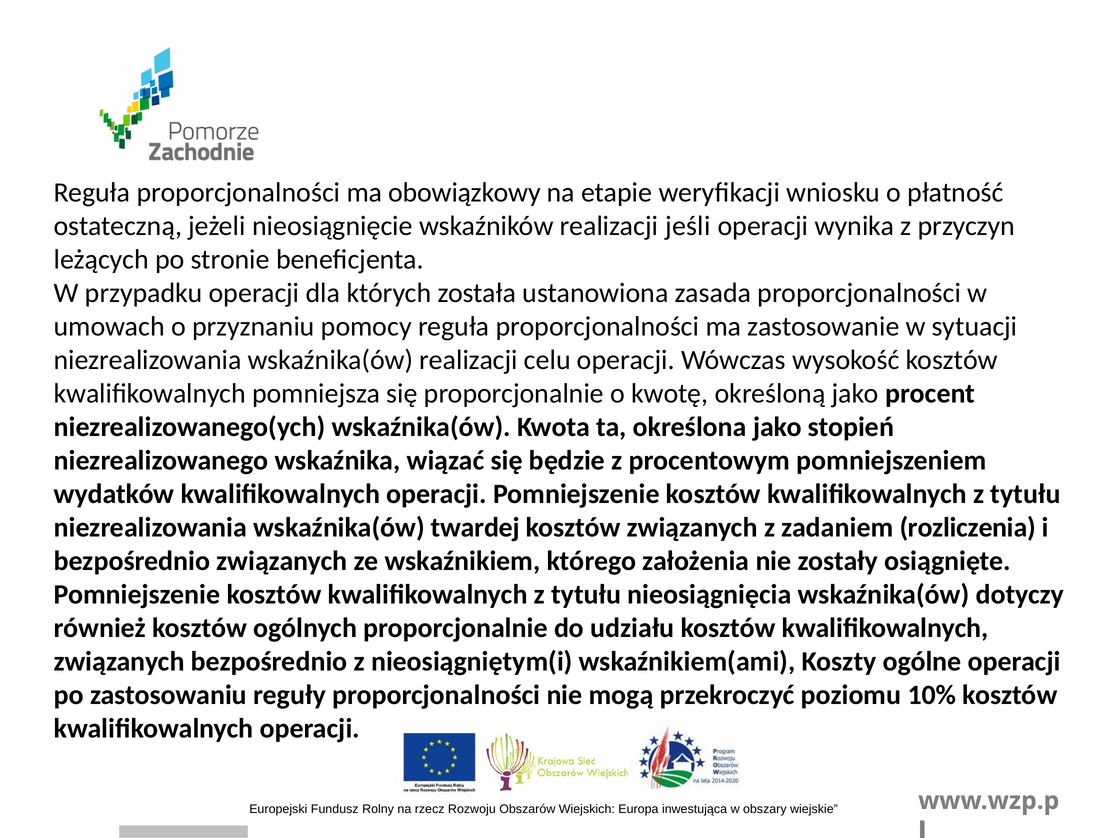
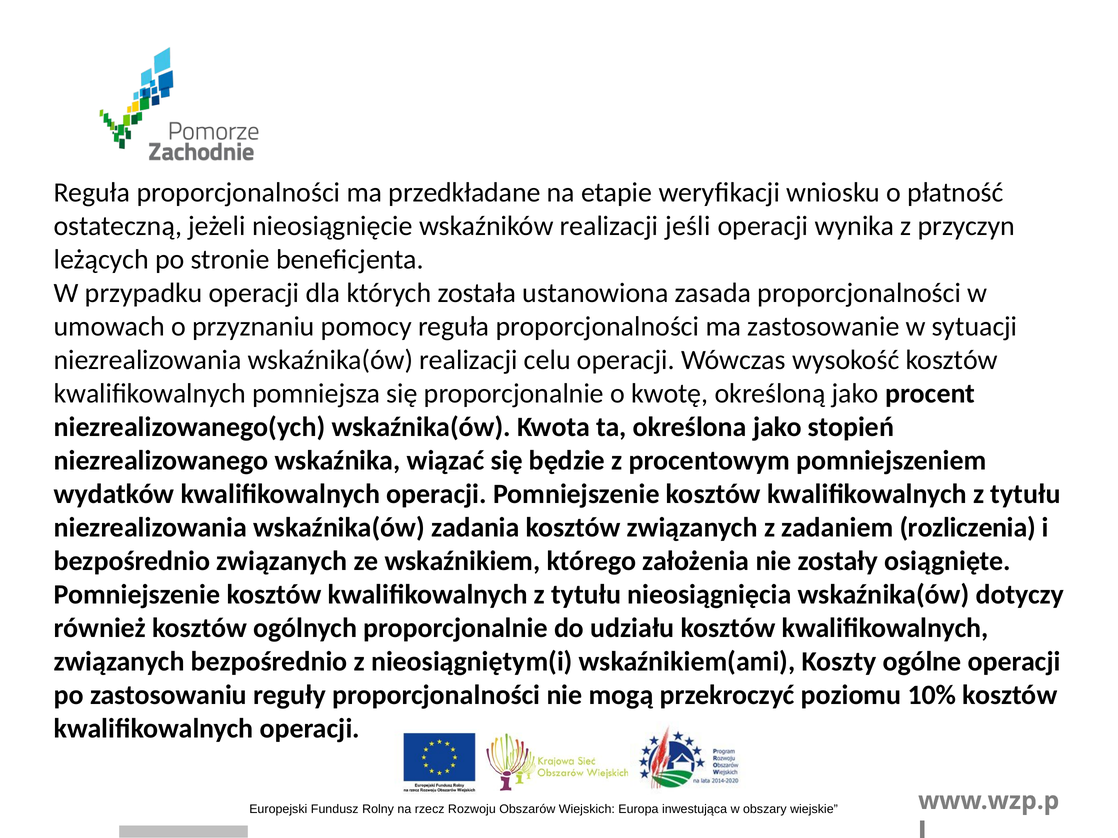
obowiązkowy: obowiązkowy -> przedkładane
twardej: twardej -> zadania
